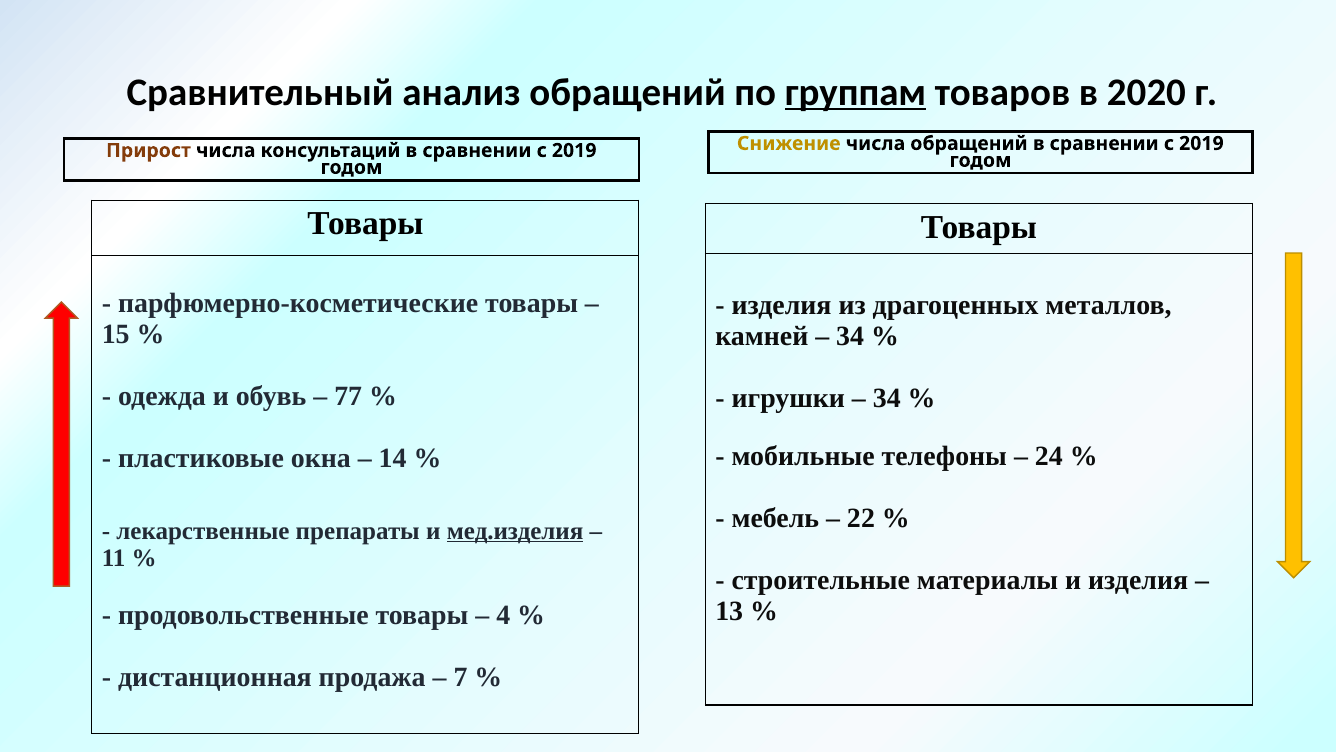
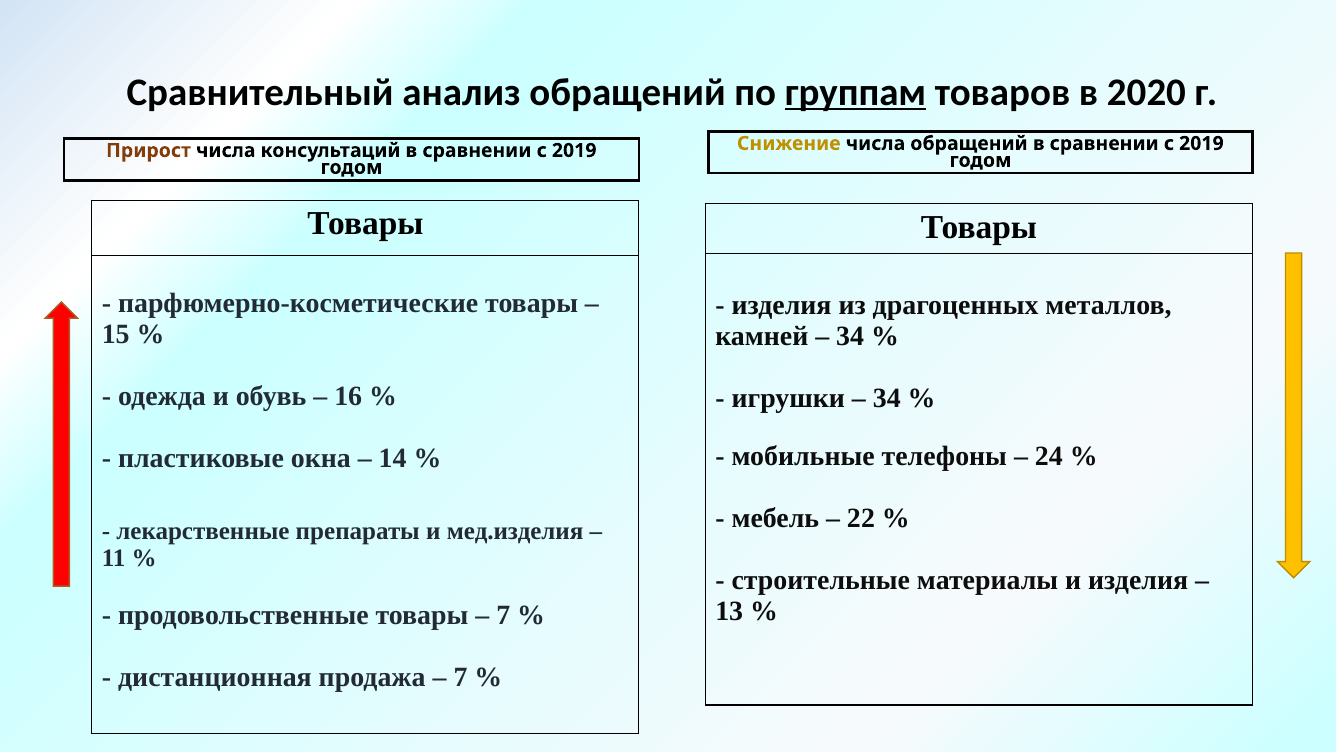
77: 77 -> 16
мед.изделия underline: present -> none
4 at (503, 615): 4 -> 7
